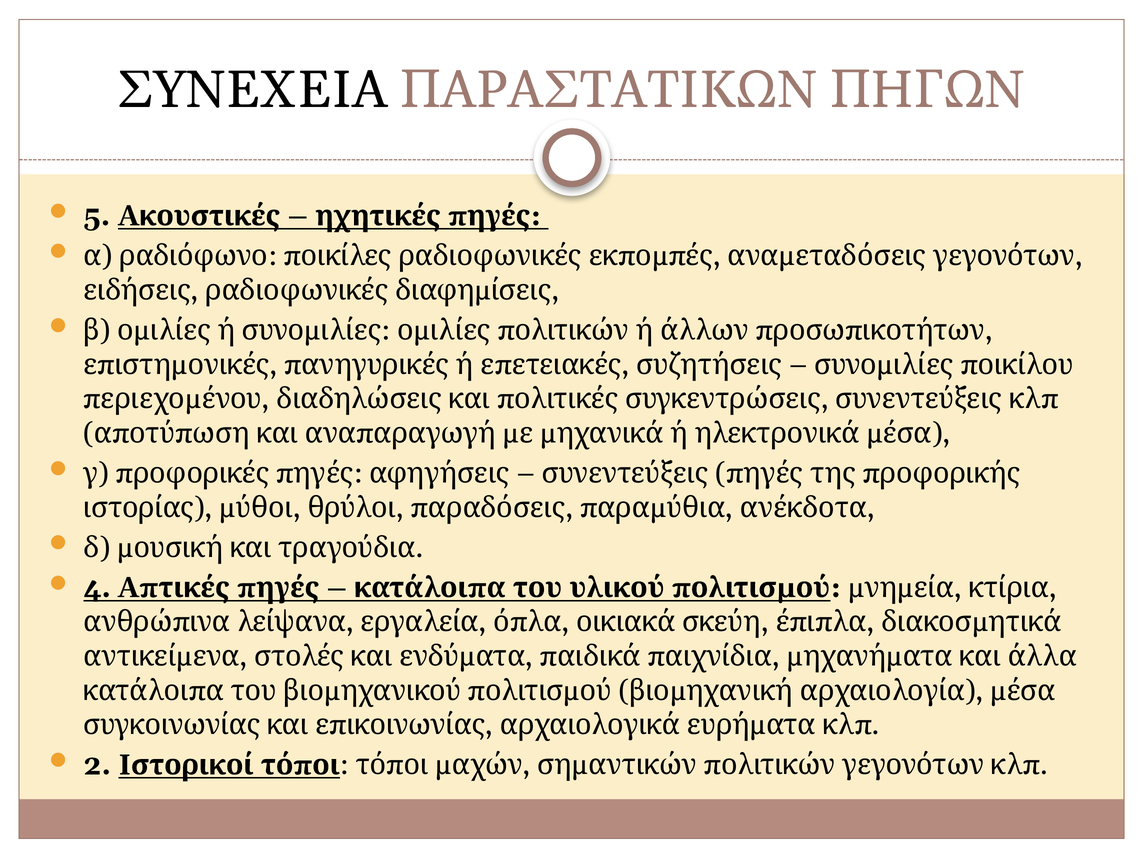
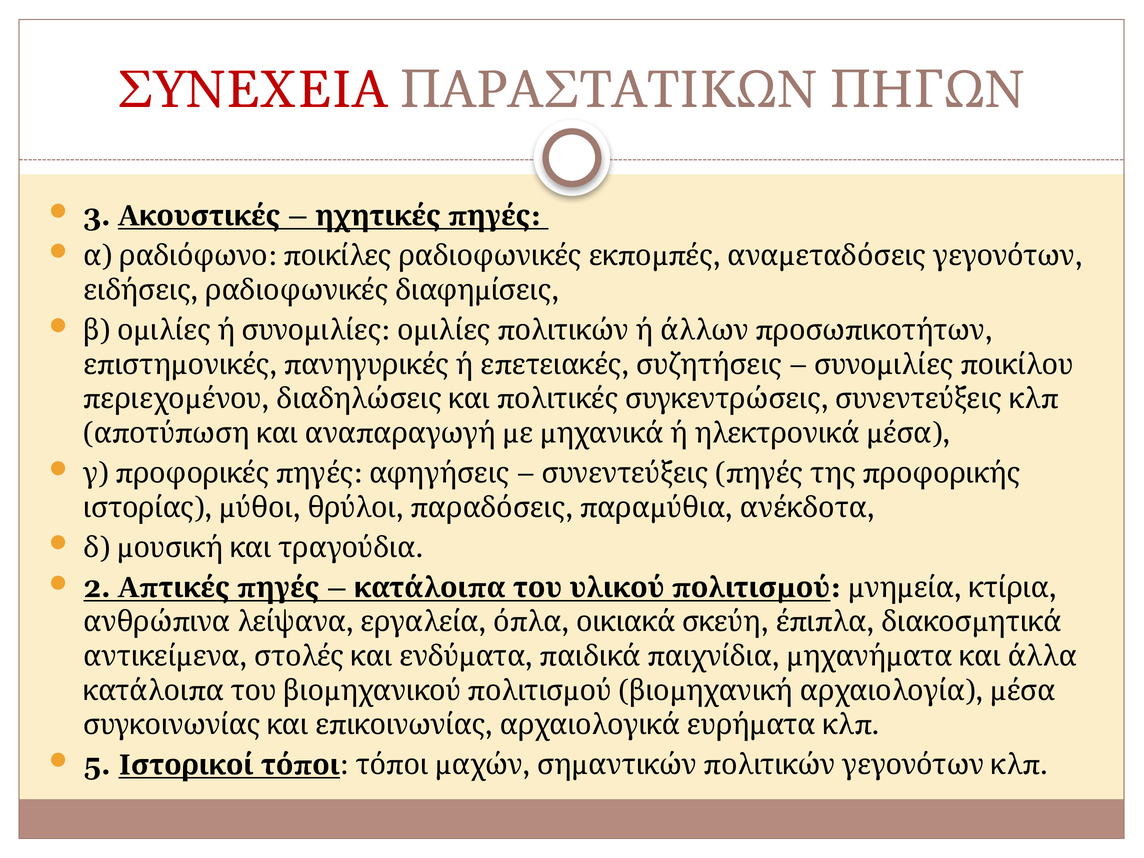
ΣΥΝΕΧΕΙΑ colour: black -> red
5: 5 -> 3
4: 4 -> 2
2: 2 -> 5
